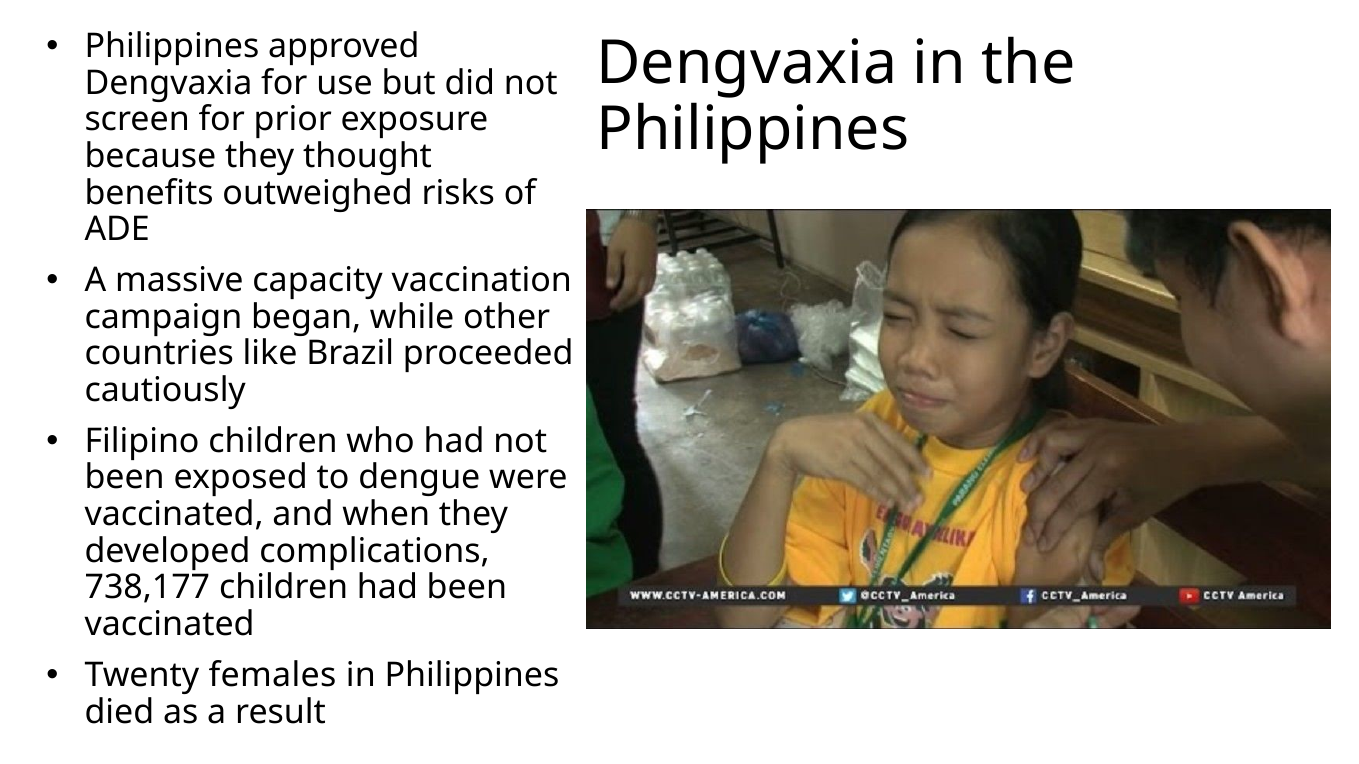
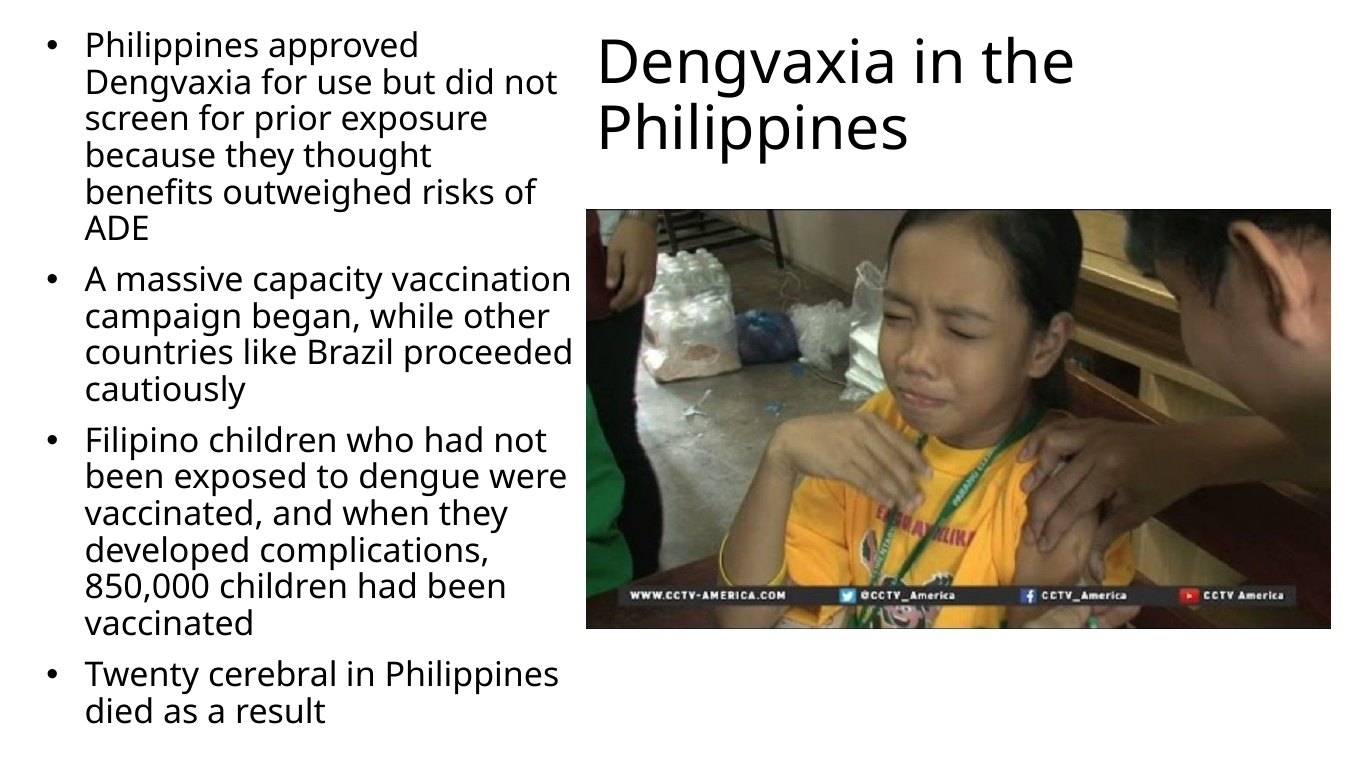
738,177: 738,177 -> 850,000
females: females -> cerebral
